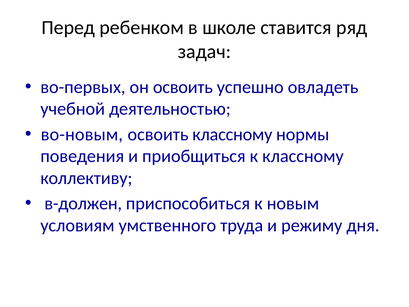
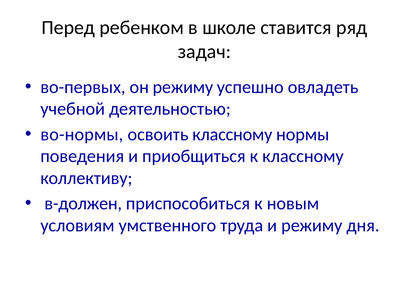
он освоить: освоить -> режиму
во-новым: во-новым -> во-нормы
